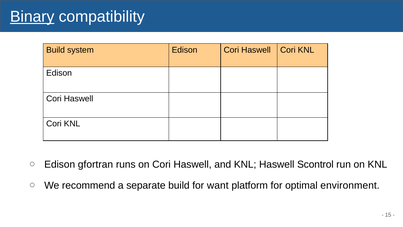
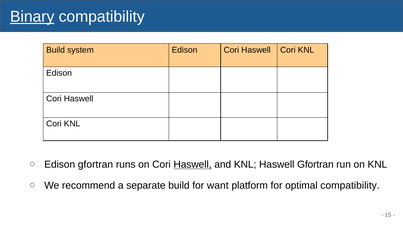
Haswell at (193, 164) underline: none -> present
Haswell Scontrol: Scontrol -> Gfortran
optimal environment: environment -> compatibility
